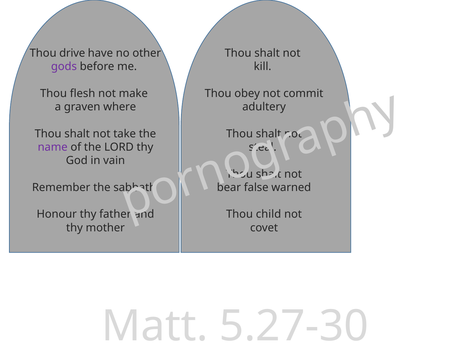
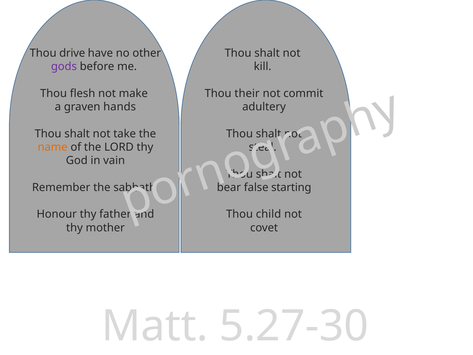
obey: obey -> their
where: where -> hands
name colour: purple -> orange
warned: warned -> starting
